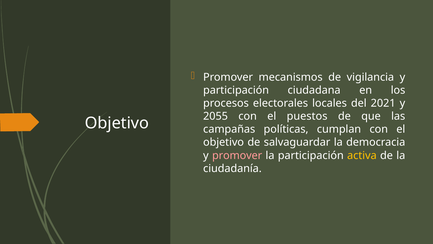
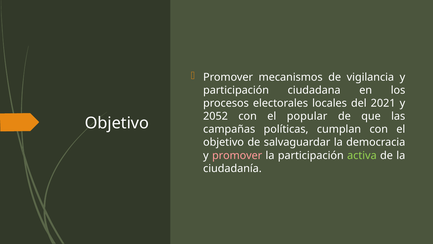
2055: 2055 -> 2052
puestos: puestos -> popular
activa colour: yellow -> light green
